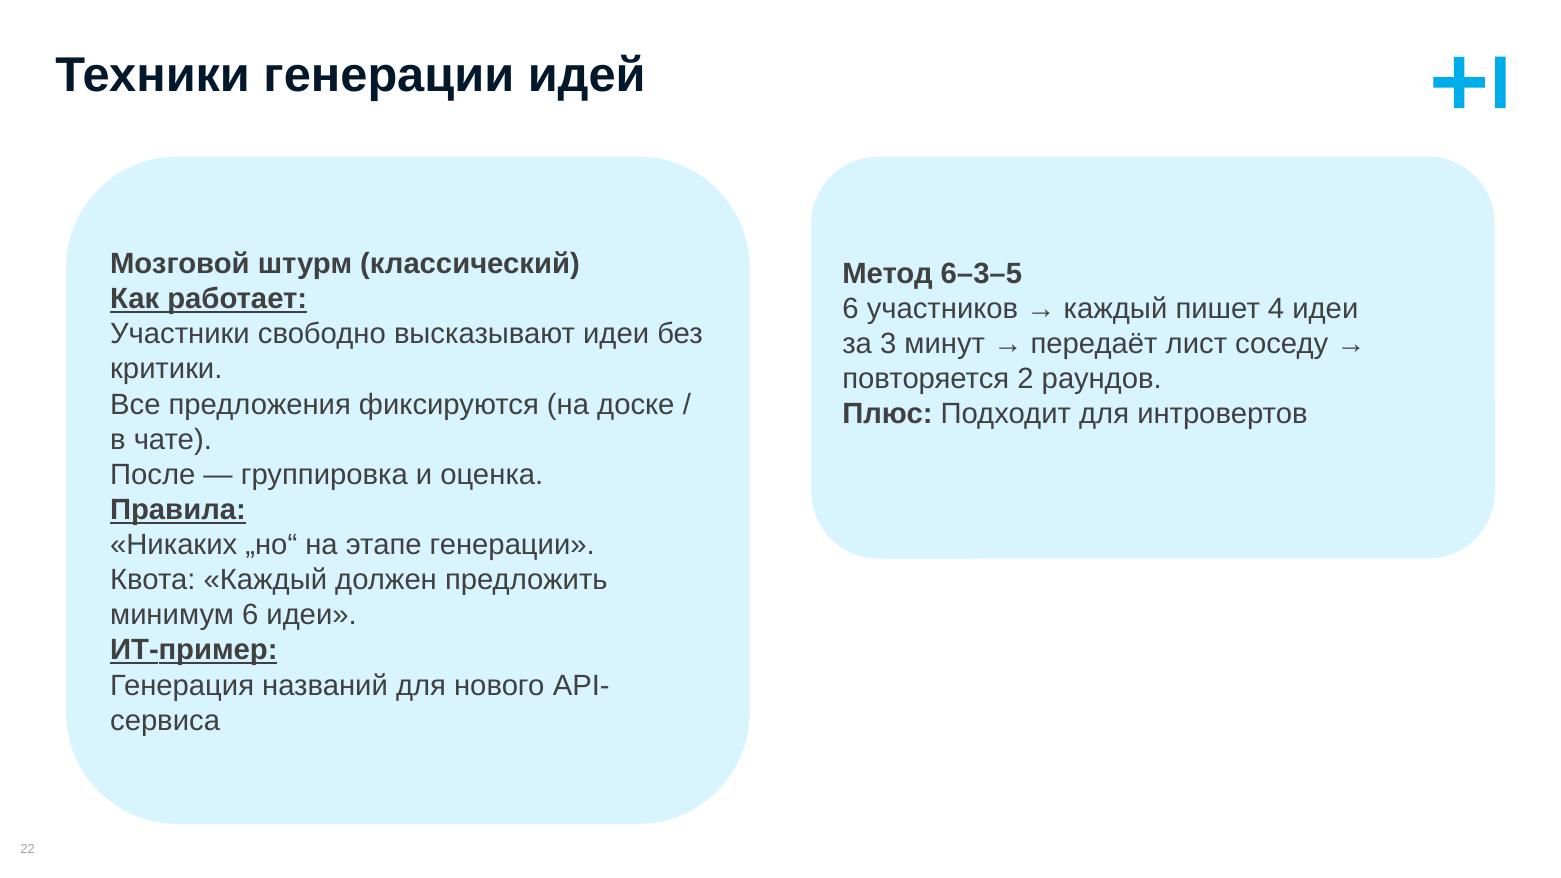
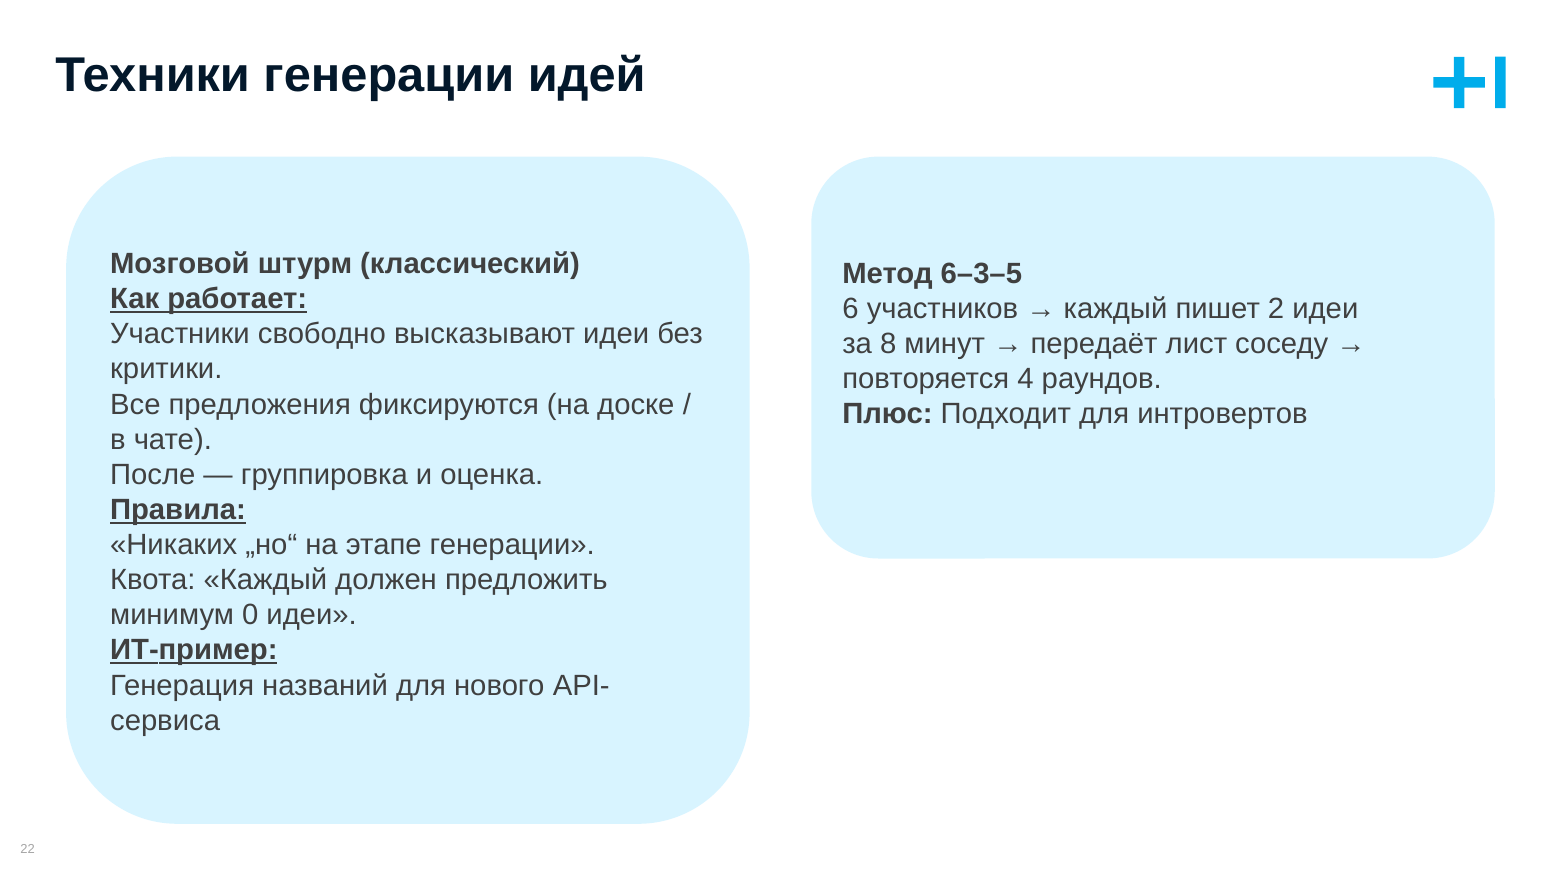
4: 4 -> 2
3: 3 -> 8
2: 2 -> 4
минимум 6: 6 -> 0
